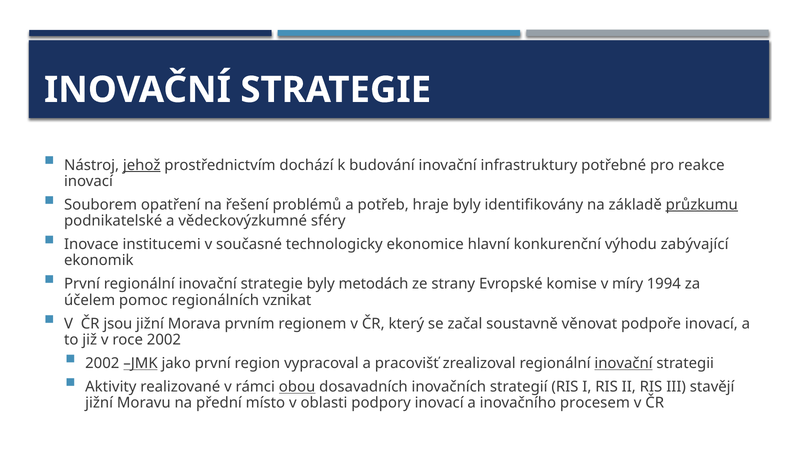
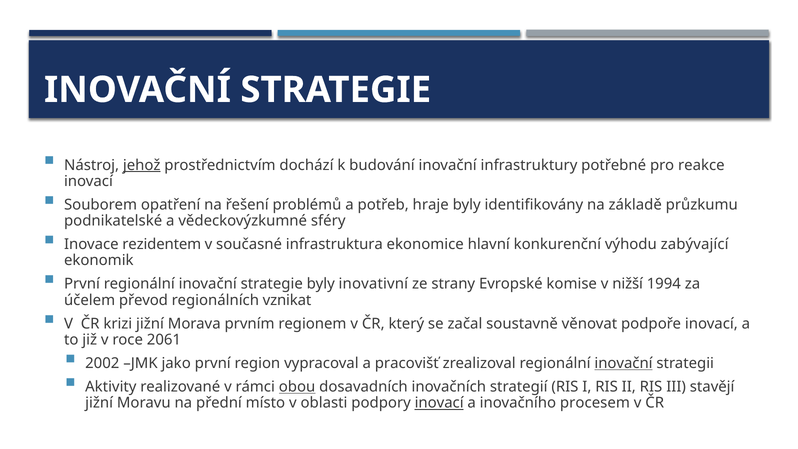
průzkumu underline: present -> none
institucemi: institucemi -> rezidentem
technologicky: technologicky -> infrastruktura
metodách: metodách -> inovativní
míry: míry -> nižší
pomoc: pomoc -> převod
jsou: jsou -> krizi
roce 2002: 2002 -> 2061
JMK underline: present -> none
inovací at (439, 403) underline: none -> present
